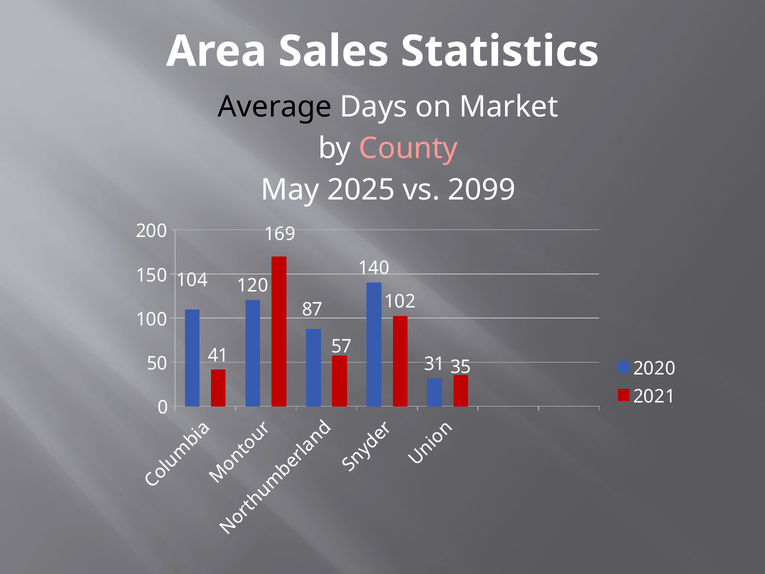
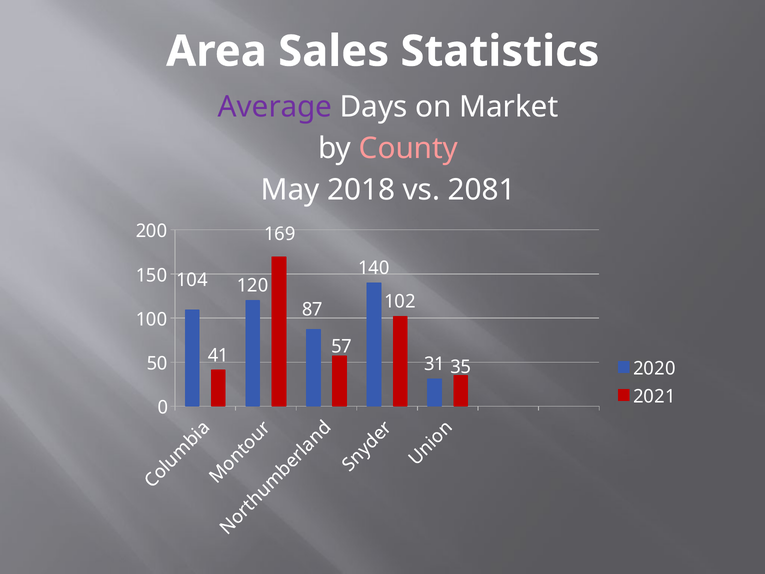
Average colour: black -> purple
2025: 2025 -> 2018
2099: 2099 -> 2081
